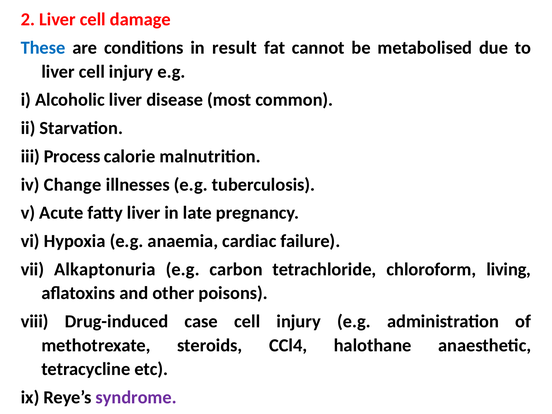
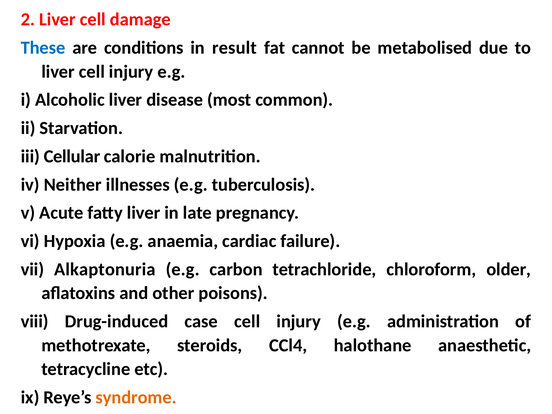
Process: Process -> Cellular
Change: Change -> Neither
living: living -> older
syndrome colour: purple -> orange
